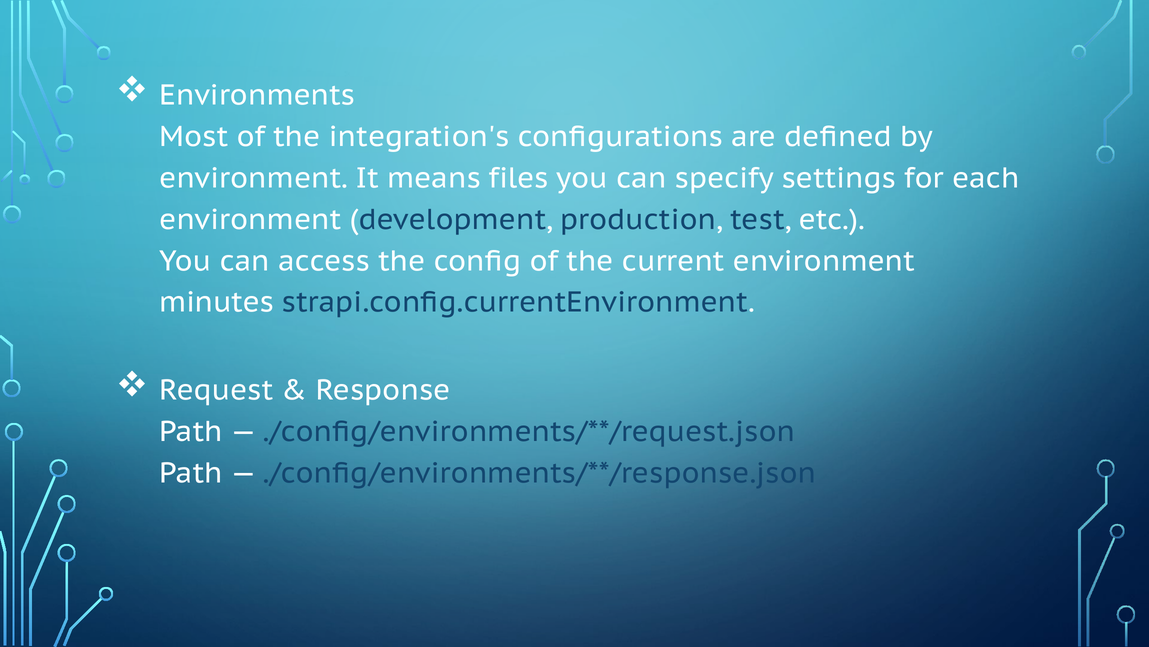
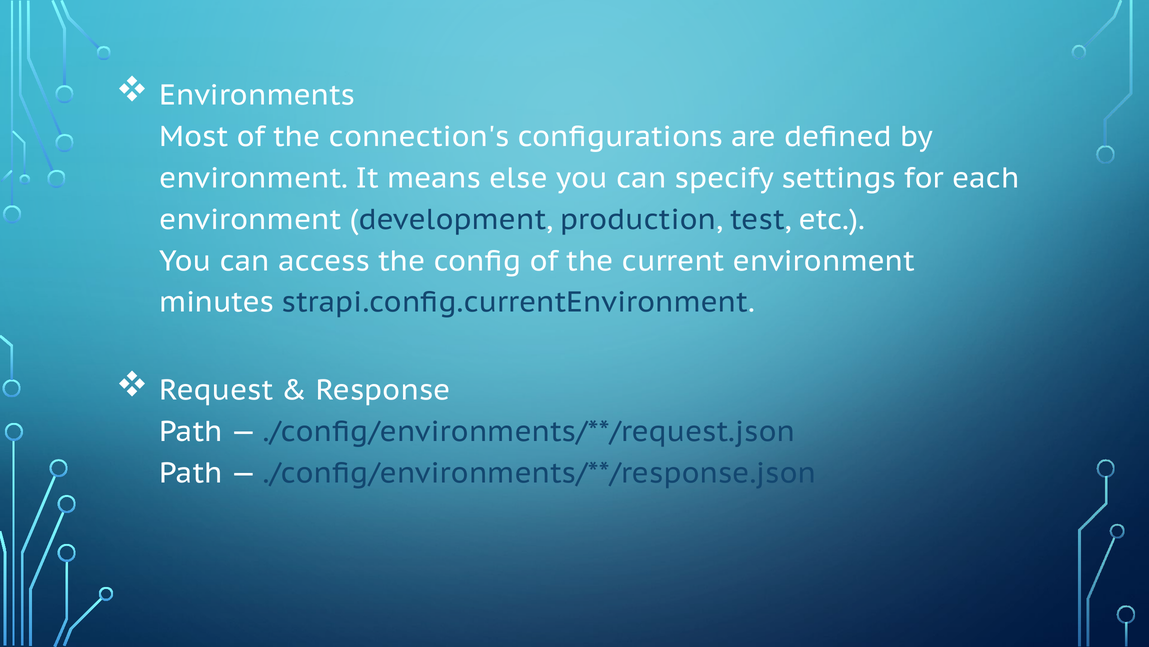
integration's: integration's -> connection's
files: files -> else
